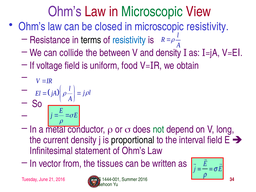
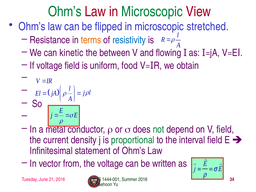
Ohm’s at (65, 12) colour: purple -> green
closed: closed -> flipped
microscopic resistivity: resistivity -> stretched
terms colour: black -> orange
collide: collide -> kinetic
and density: density -> flowing
V long: long -> field
proportional colour: black -> green
the tissues: tissues -> voltage
